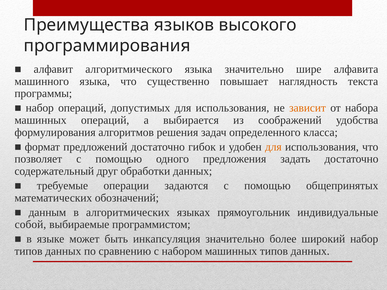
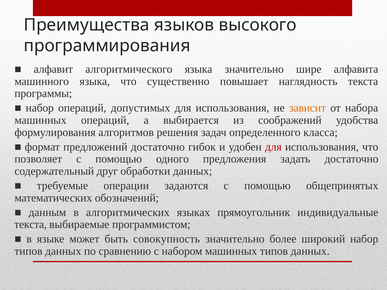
для at (273, 147) colour: orange -> red
собой at (30, 225): собой -> текста
инкапсуляция: инкапсуляция -> совокупность
